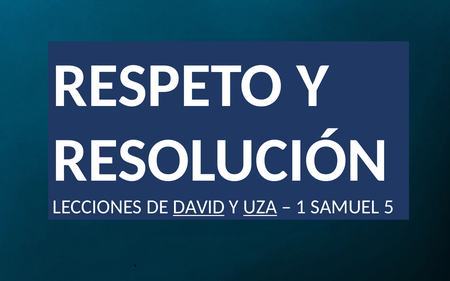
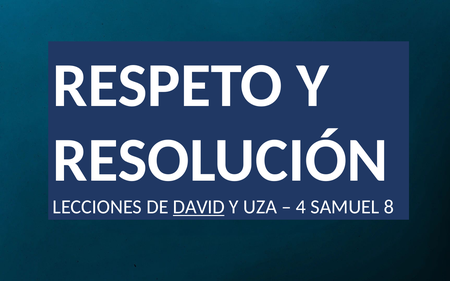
UZA underline: present -> none
1: 1 -> 4
5: 5 -> 8
